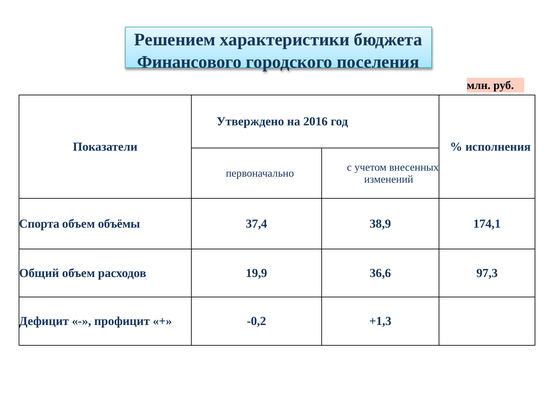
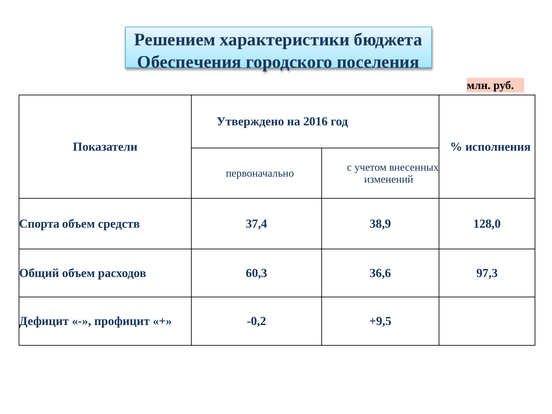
Финансового: Финансового -> Обеспечения
объёмы: объёмы -> средств
174,1: 174,1 -> 128,0
19,9: 19,9 -> 60,3
+1,3: +1,3 -> +9,5
